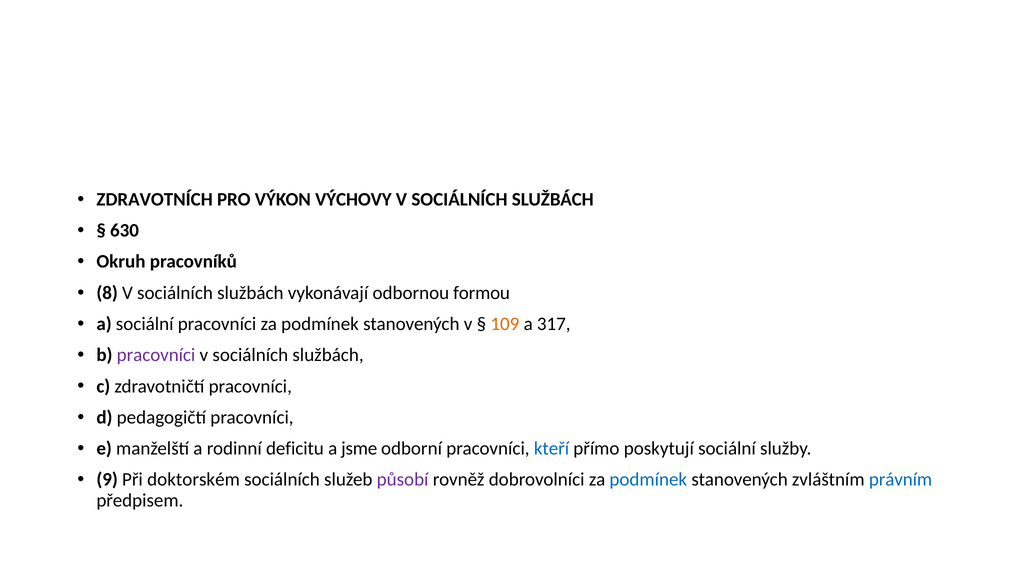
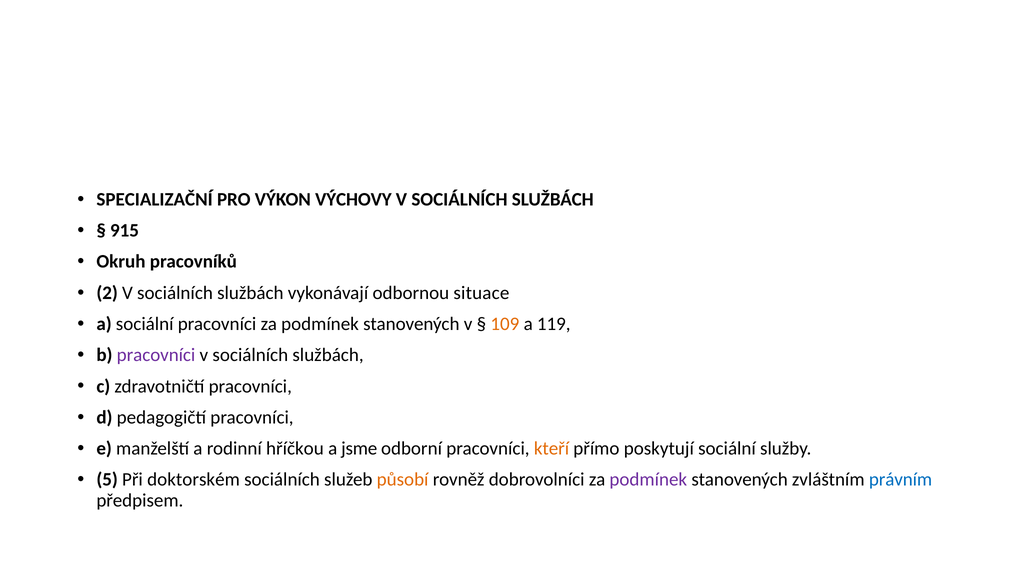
ZDRAVOTNÍCH: ZDRAVOTNÍCH -> SPECIALIZAČNÍ
630: 630 -> 915
8: 8 -> 2
formou: formou -> situace
317: 317 -> 119
deficitu: deficitu -> hříčkou
kteří colour: blue -> orange
9: 9 -> 5
působí colour: purple -> orange
podmínek at (648, 480) colour: blue -> purple
